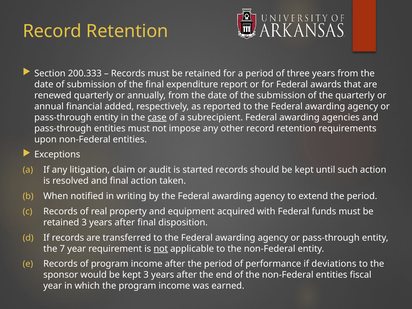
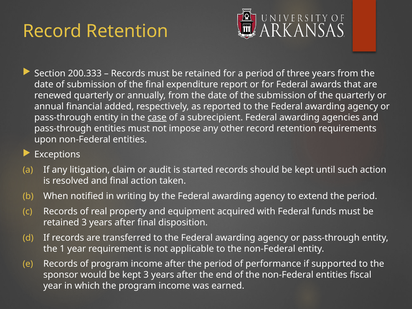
7: 7 -> 1
not at (161, 249) underline: present -> none
deviations: deviations -> supported
